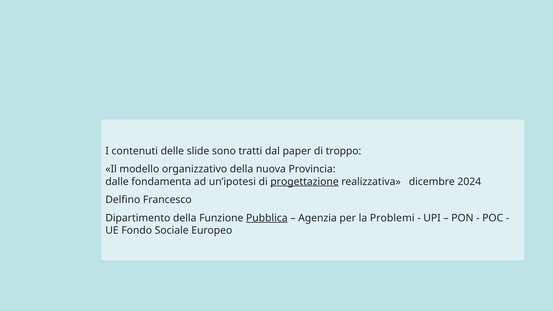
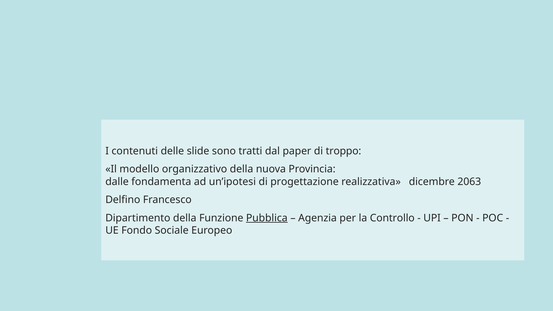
progettazione underline: present -> none
2024: 2024 -> 2063
Problemi: Problemi -> Controllo
